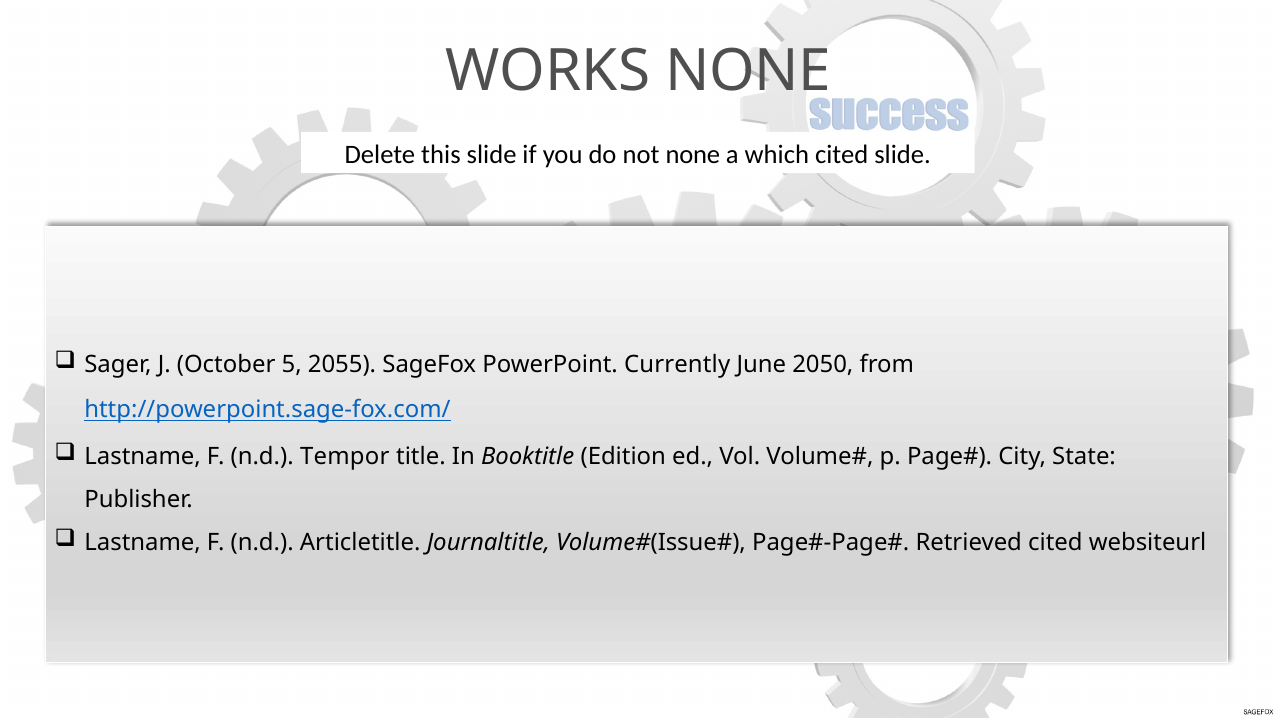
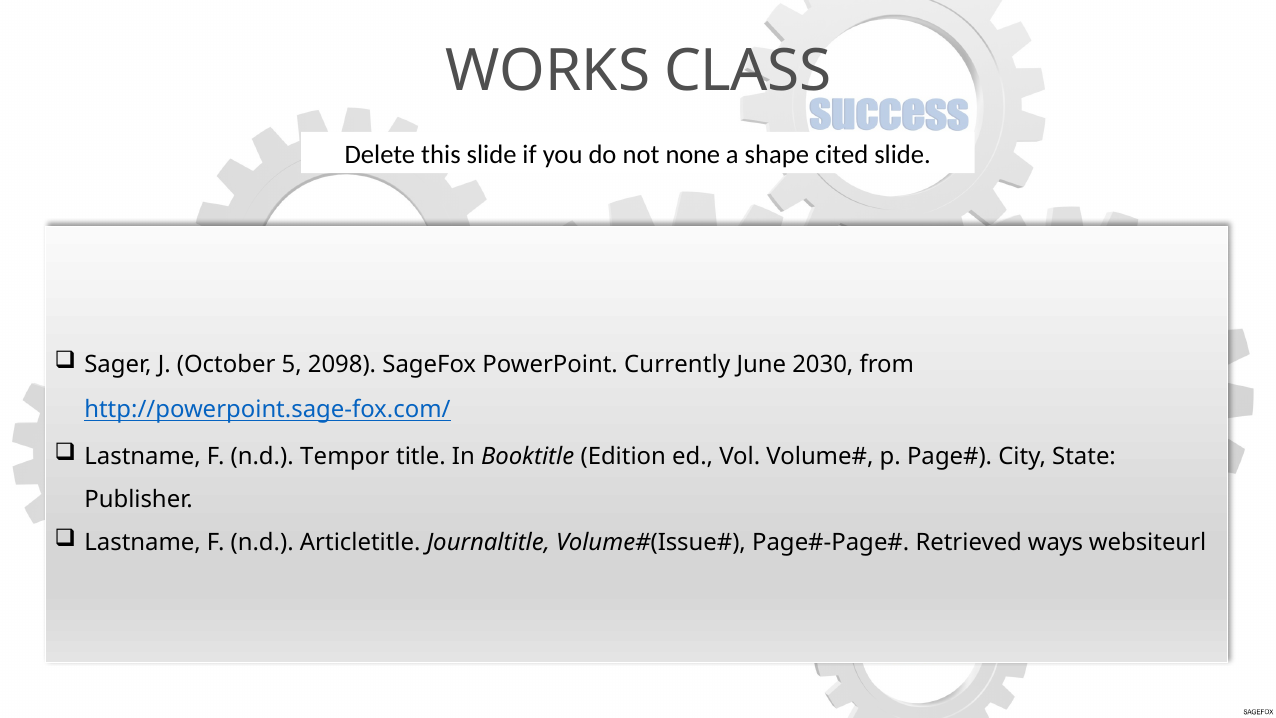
WORKS NONE: NONE -> CLASS
which: which -> shape
2055: 2055 -> 2098
2050: 2050 -> 2030
Retrieved cited: cited -> ways
